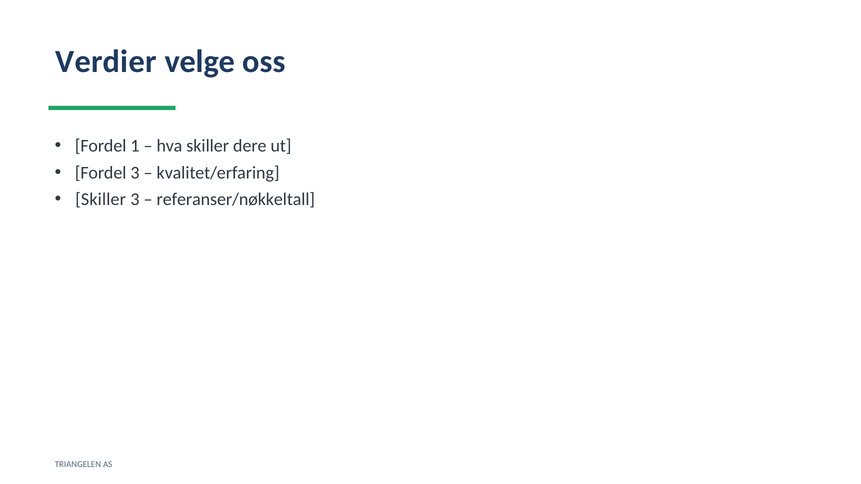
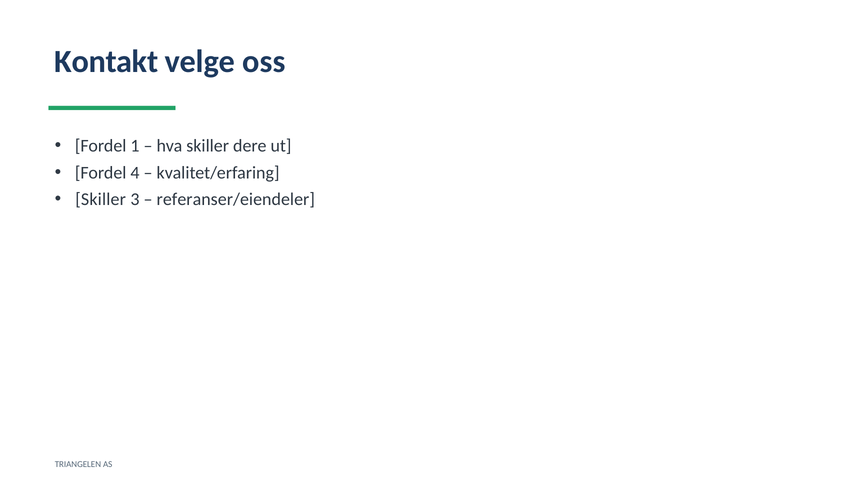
Verdier: Verdier -> Kontakt
Fordel 3: 3 -> 4
referanser/nøkkeltall: referanser/nøkkeltall -> referanser/eiendeler
